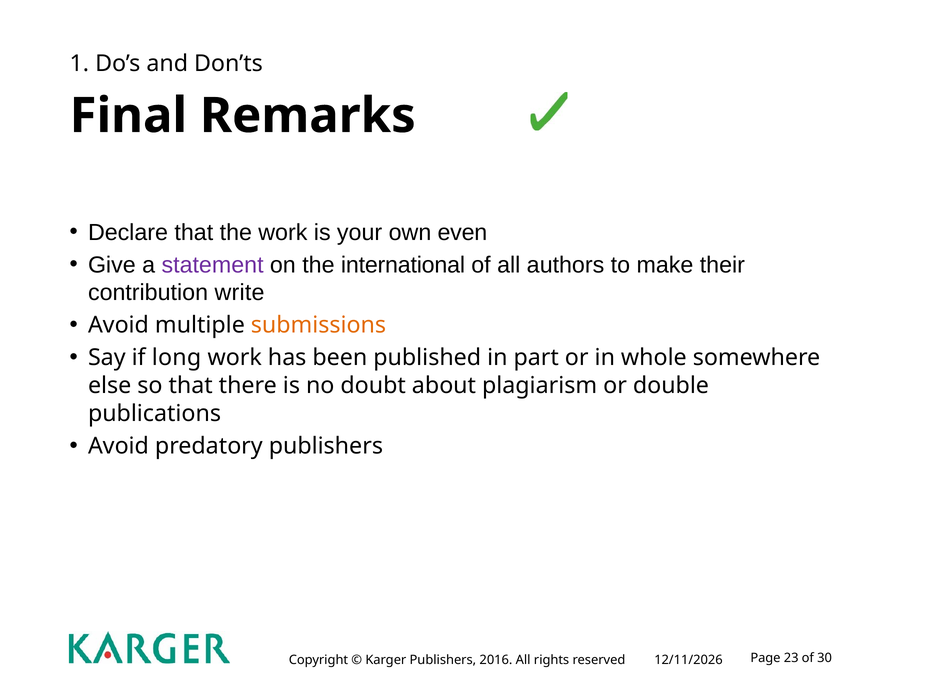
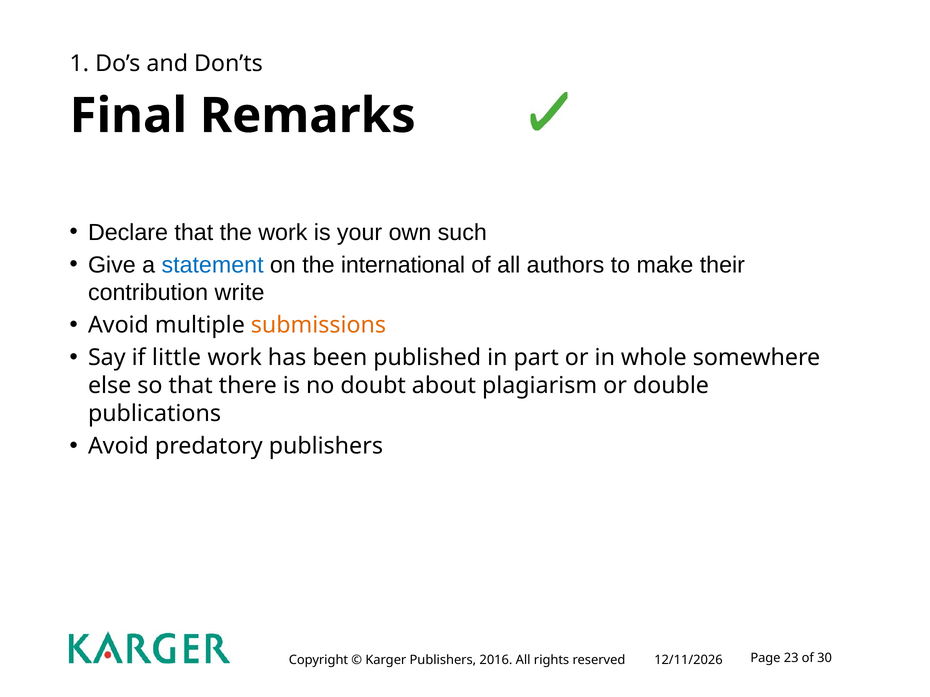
even: even -> such
statement colour: purple -> blue
long: long -> little
